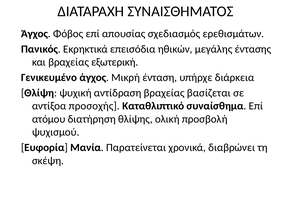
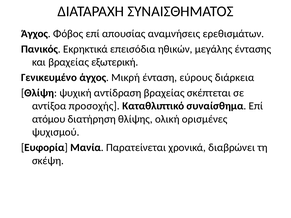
σχεδιασμός: σχεδιασμός -> αναμνήσεις
υπήρχε: υπήρχε -> εύρους
βασίζεται: βασίζεται -> σκέπτεται
προσβολή: προσβολή -> ορισμένες
